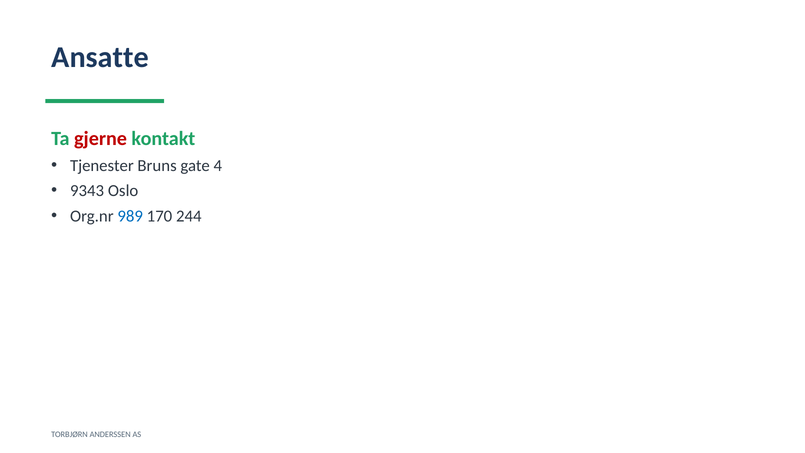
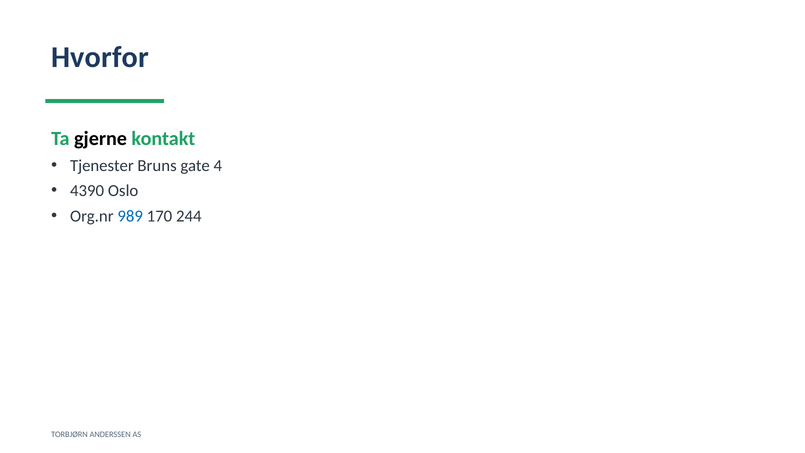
Ansatte: Ansatte -> Hvorfor
gjerne colour: red -> black
9343: 9343 -> 4390
